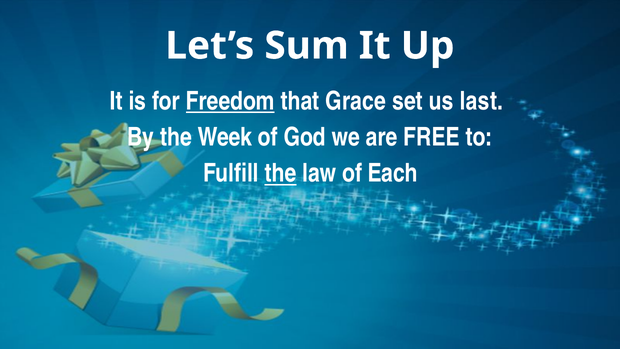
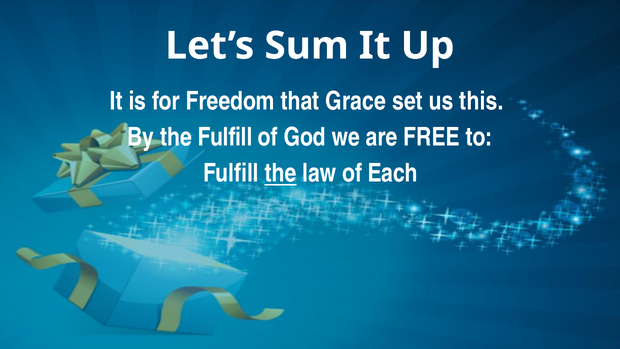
Freedom underline: present -> none
last: last -> this
the Week: Week -> Fulfill
